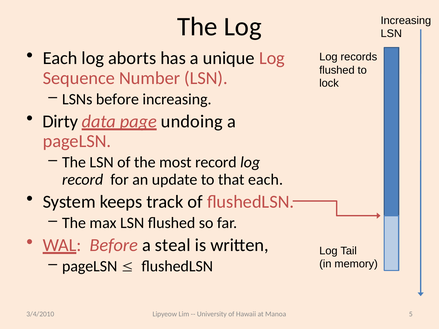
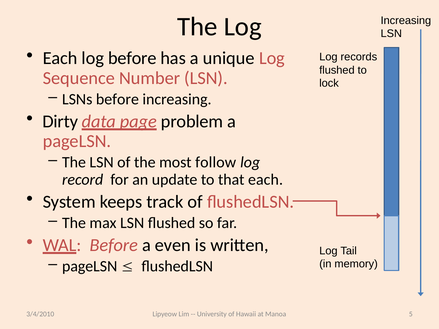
log aborts: aborts -> before
undoing: undoing -> problem
most record: record -> follow
steal: steal -> even
